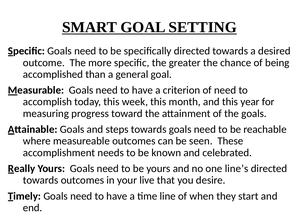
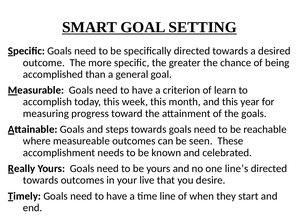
of need: need -> learn
